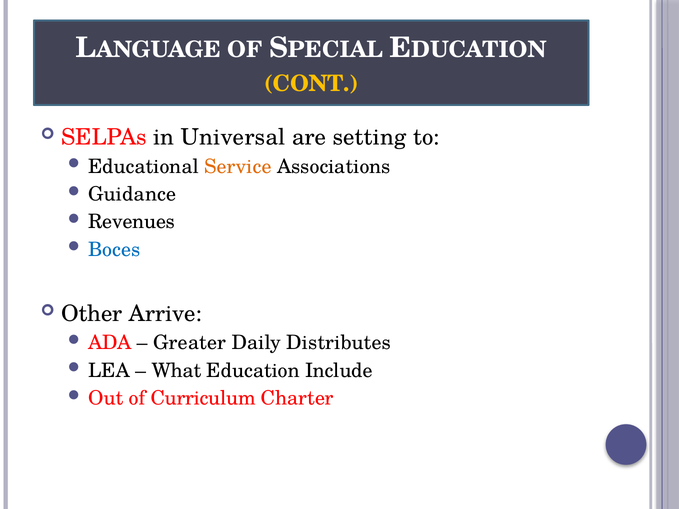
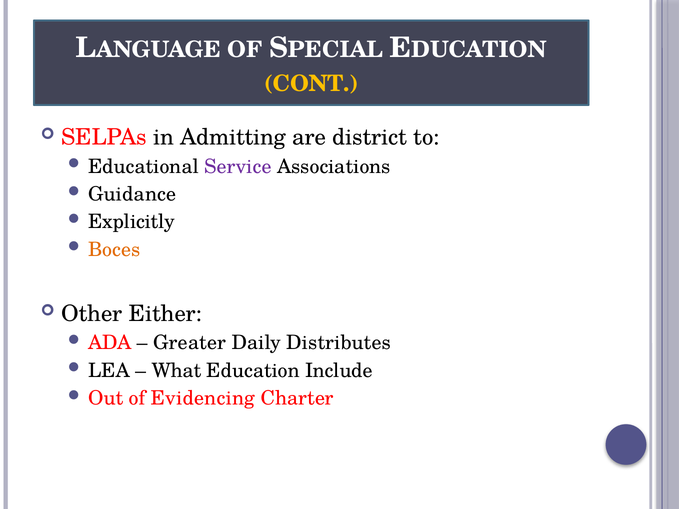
Universal: Universal -> Admitting
setting: setting -> district
Service colour: orange -> purple
Revenues: Revenues -> Explicitly
Boces colour: blue -> orange
Arrive: Arrive -> Either
Curriculum: Curriculum -> Evidencing
